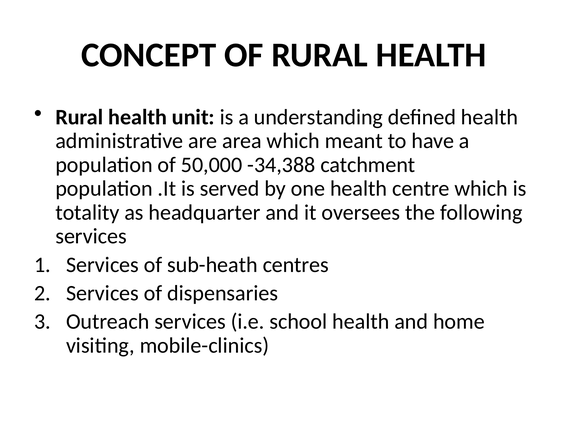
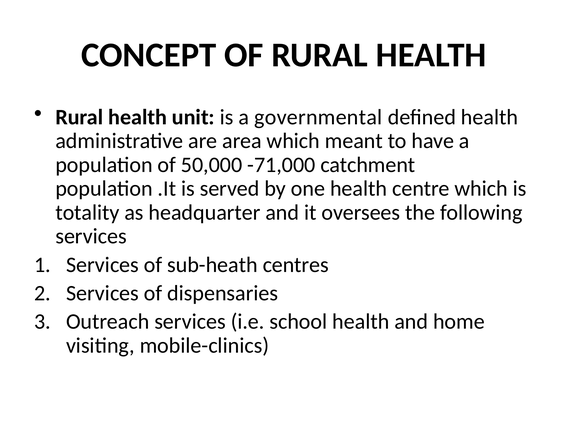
understanding: understanding -> governmental
-34,388: -34,388 -> -71,000
